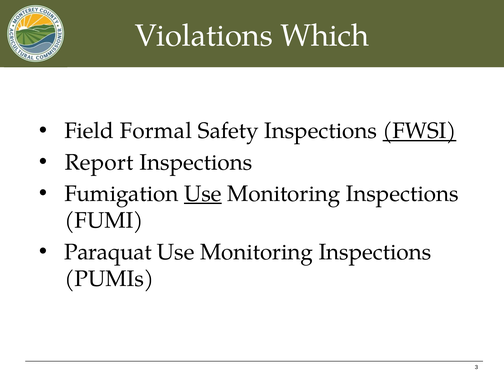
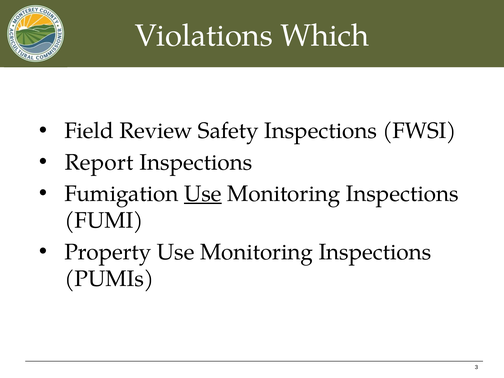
Formal: Formal -> Review
FWSI underline: present -> none
Paraquat: Paraquat -> Property
